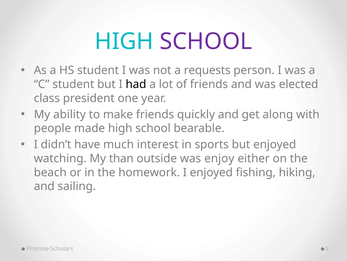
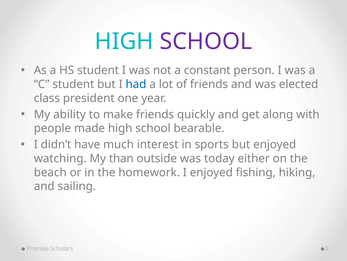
requests: requests -> constant
had colour: black -> blue
enjoy: enjoy -> today
